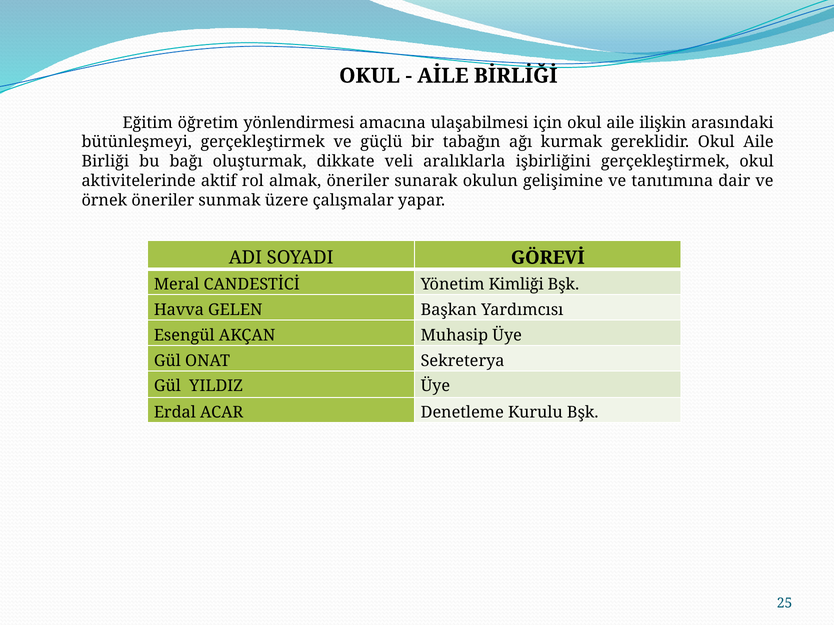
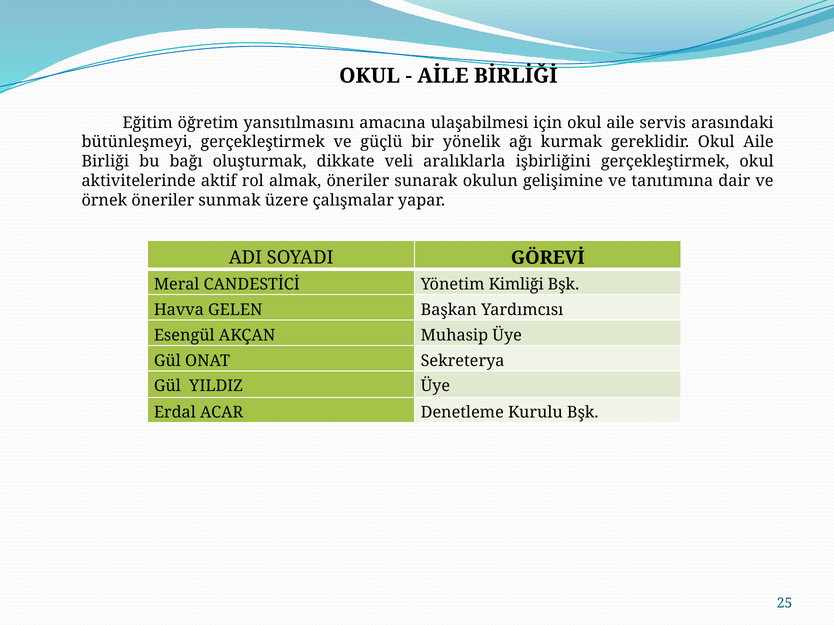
yönlendirmesi: yönlendirmesi -> yansıtılmasını
ilişkin: ilişkin -> servis
tabağın: tabağın -> yönelik
